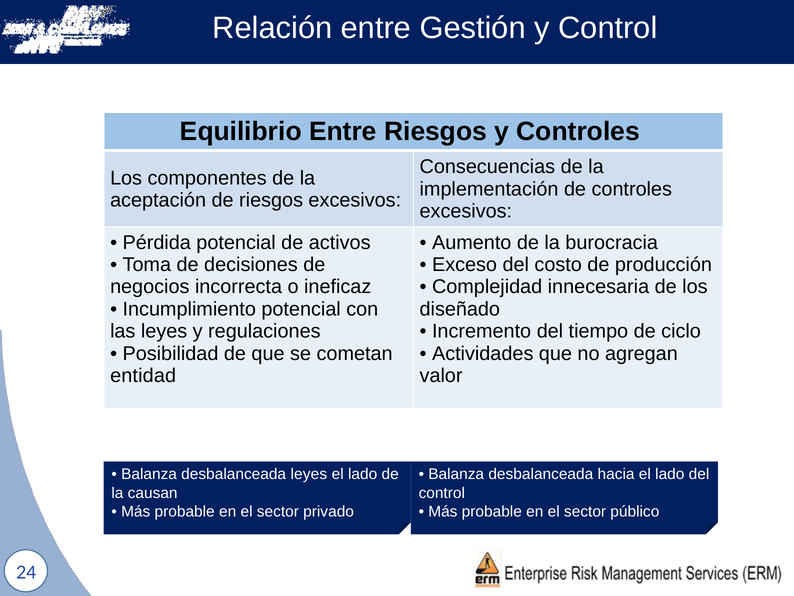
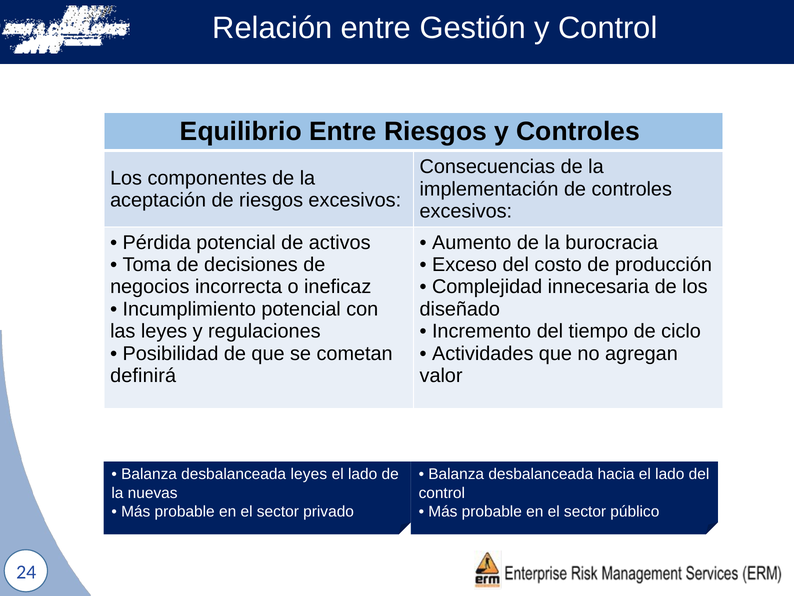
entidad: entidad -> definirá
causan: causan -> nuevas
